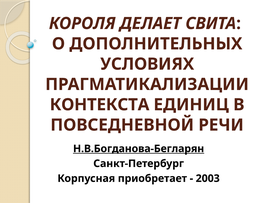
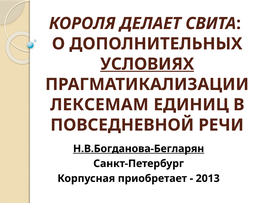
УСЛОВИЯХ underline: none -> present
КОНТЕКСТА: КОНТЕКСТА -> ЛЕКСЕМАМ
2003: 2003 -> 2013
